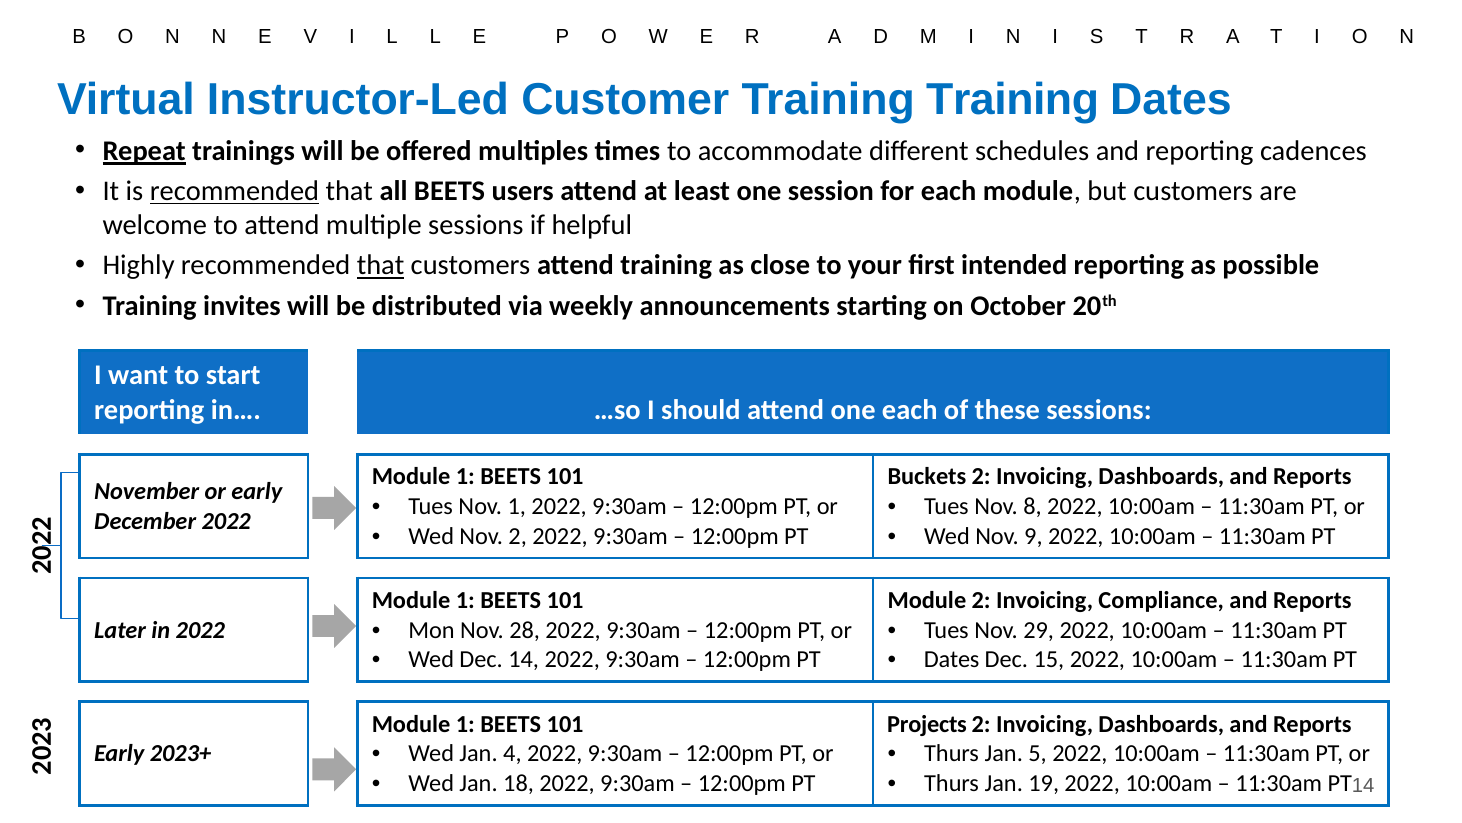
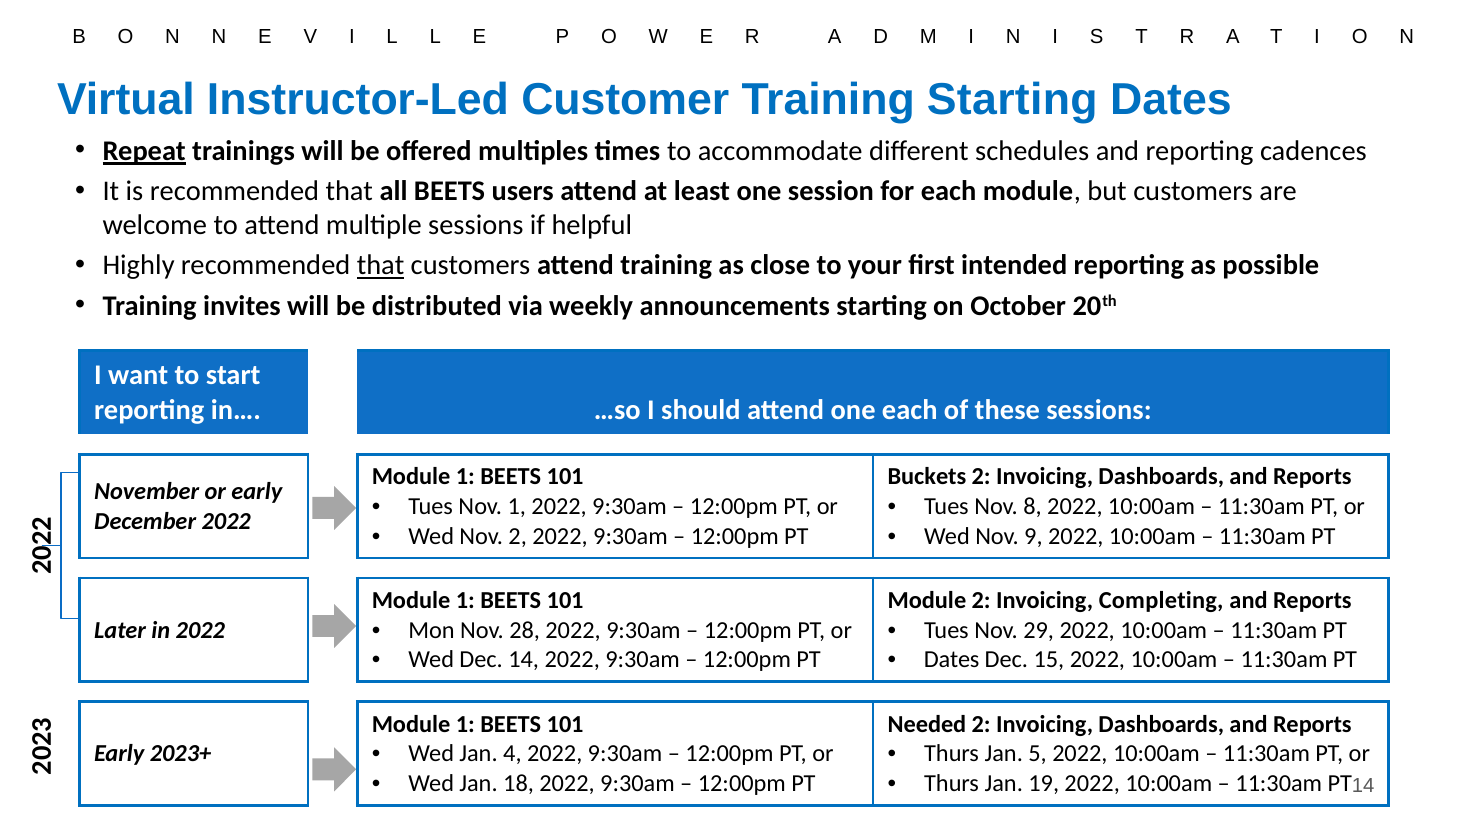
Training Training: Training -> Starting
recommended at (234, 191) underline: present -> none
Compliance: Compliance -> Completing
Projects: Projects -> Needed
